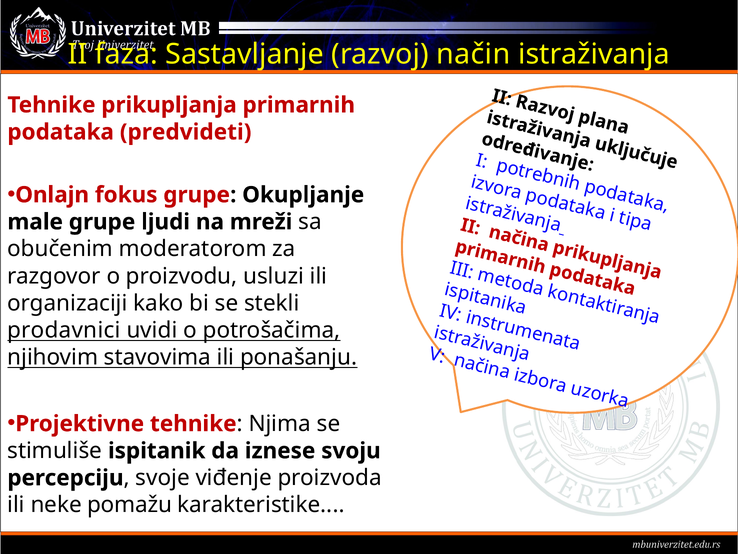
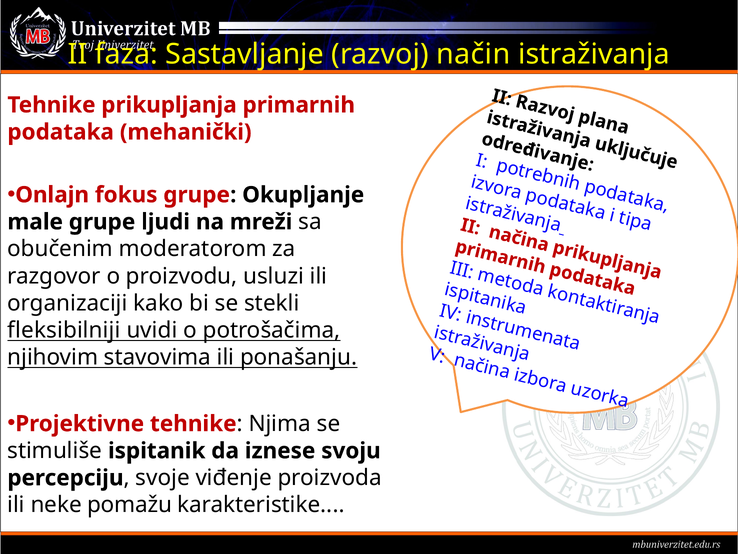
predvideti: predvideti -> mehanički
prodavnici: prodavnici -> fleksibilniji
